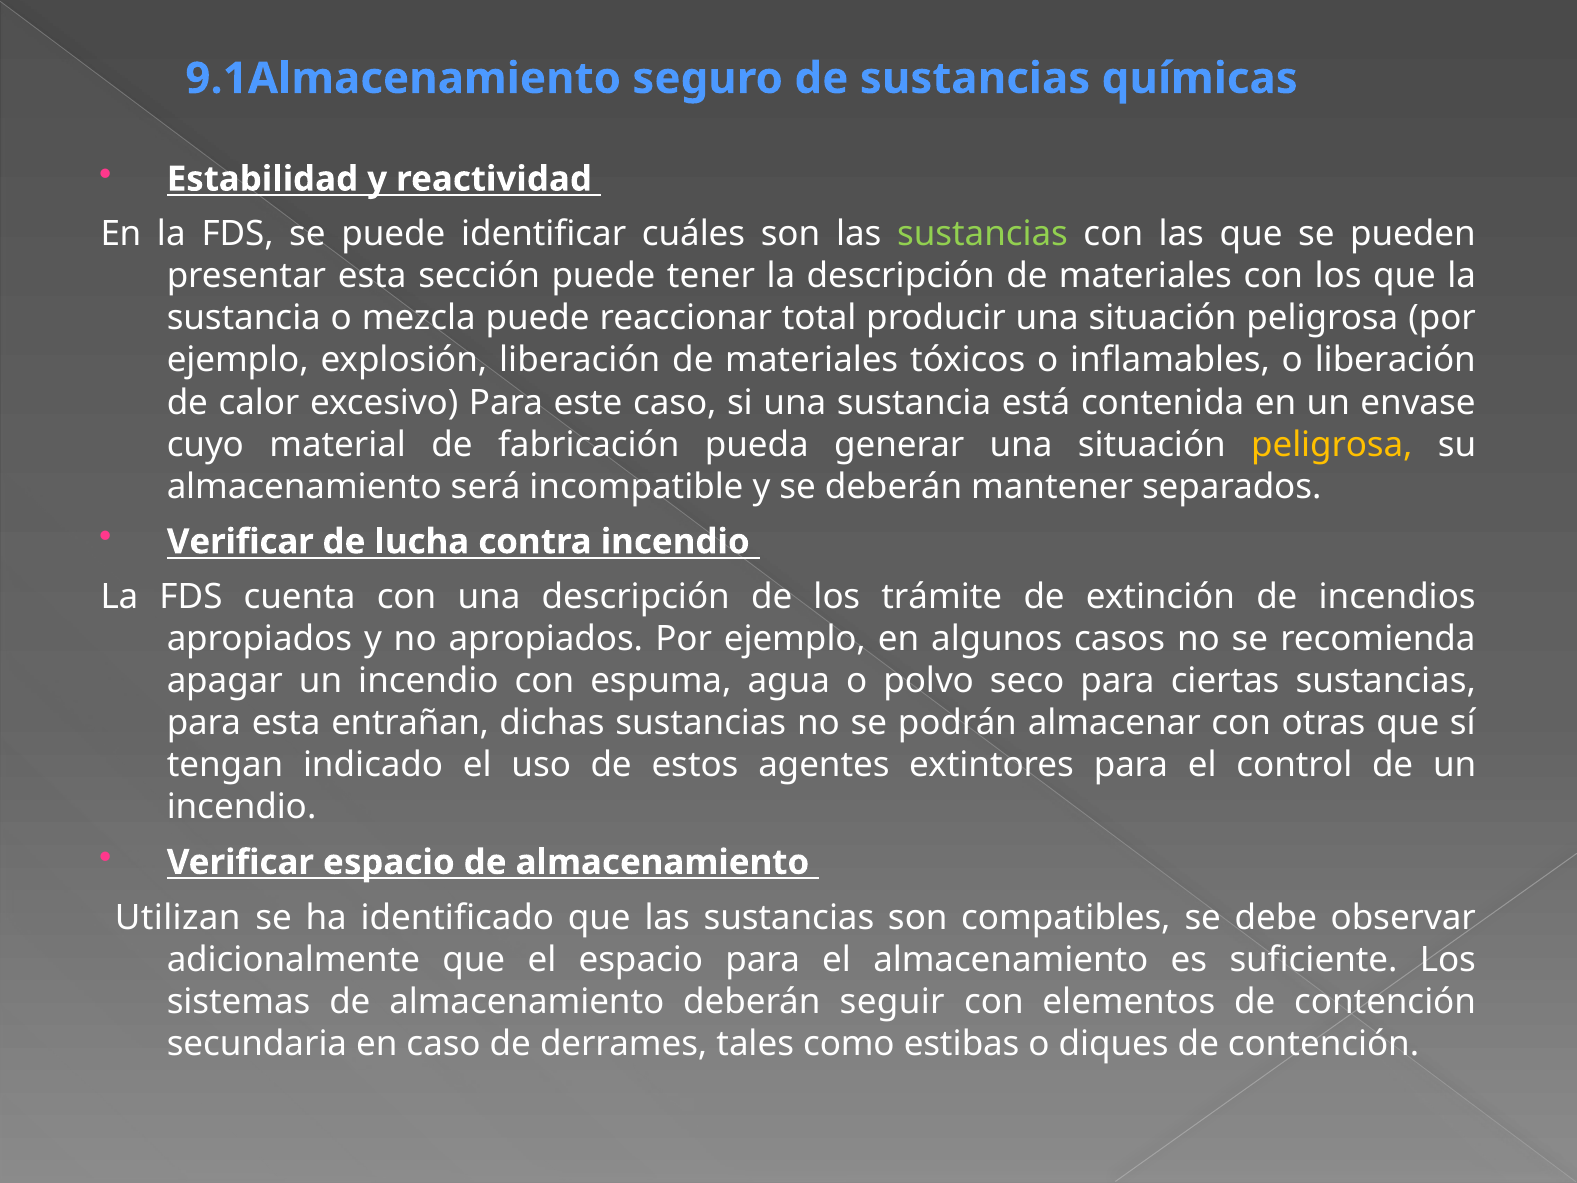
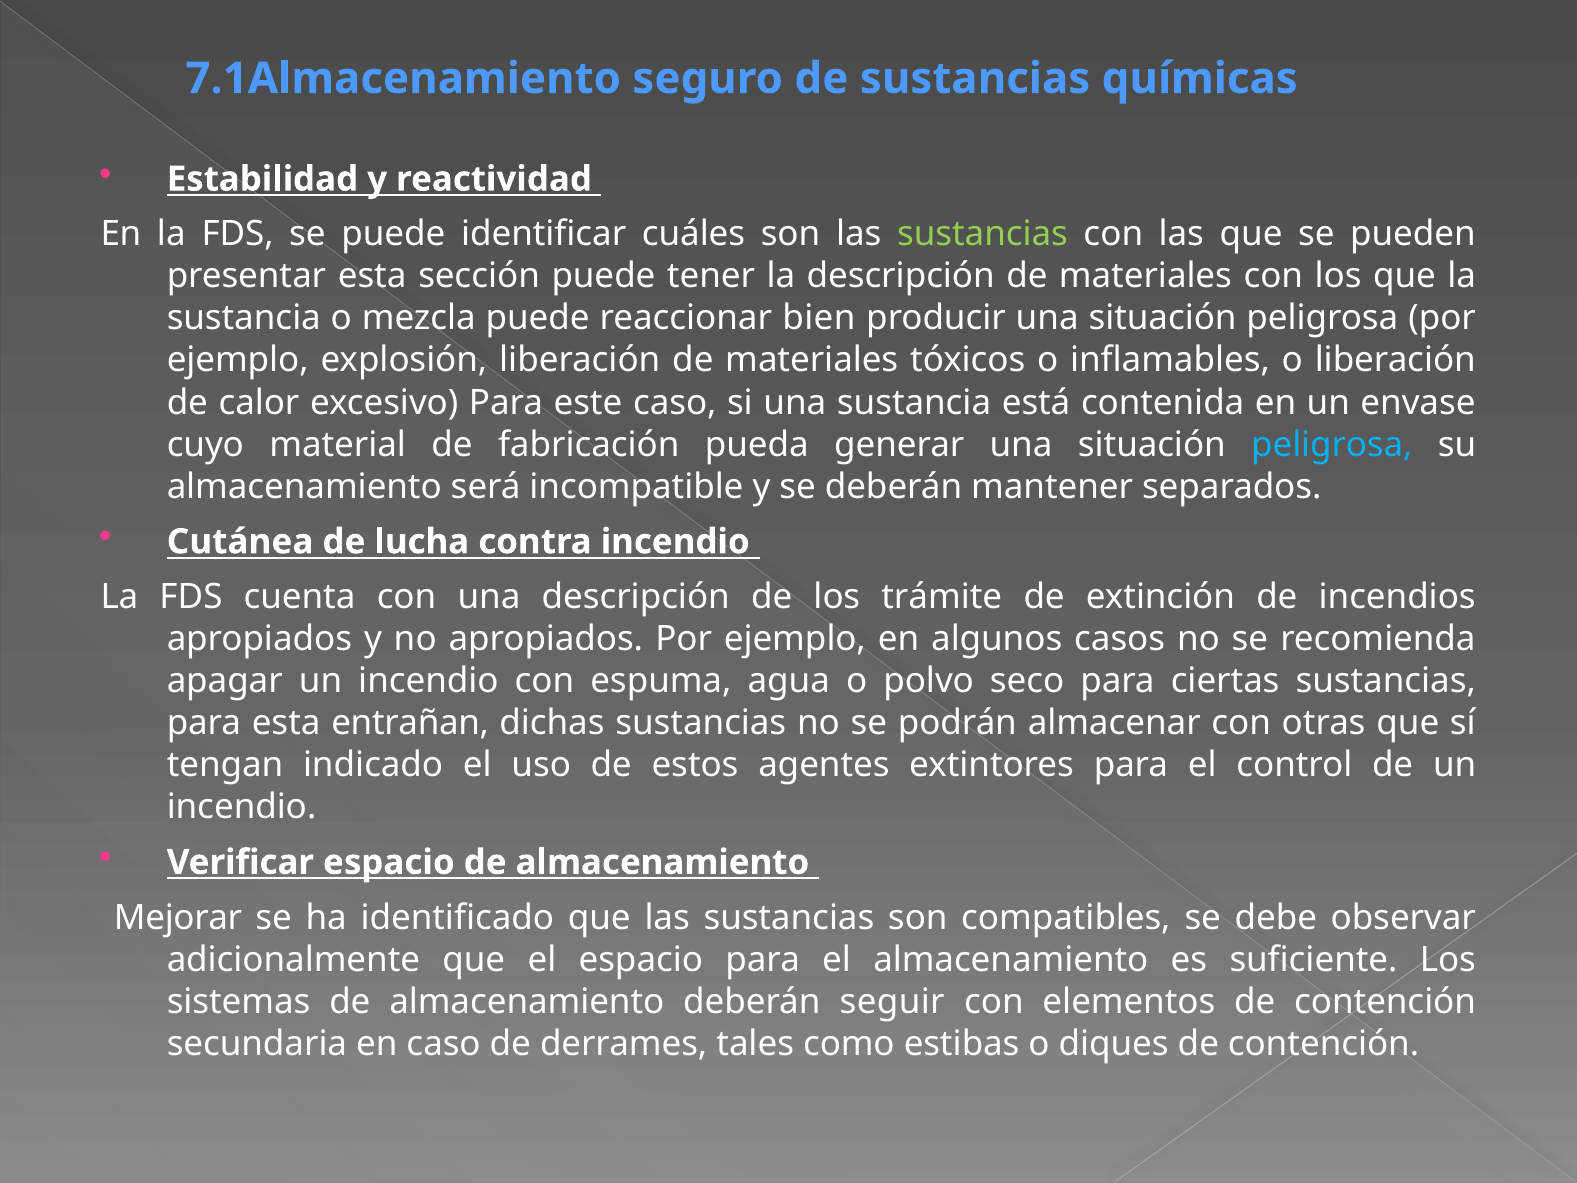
9.1Almacenamiento: 9.1Almacenamiento -> 7.1Almacenamiento
total: total -> bien
peligrosa at (1332, 444) colour: yellow -> light blue
Verificar at (240, 542): Verificar -> Cutánea
Utilizan: Utilizan -> Mejorar
